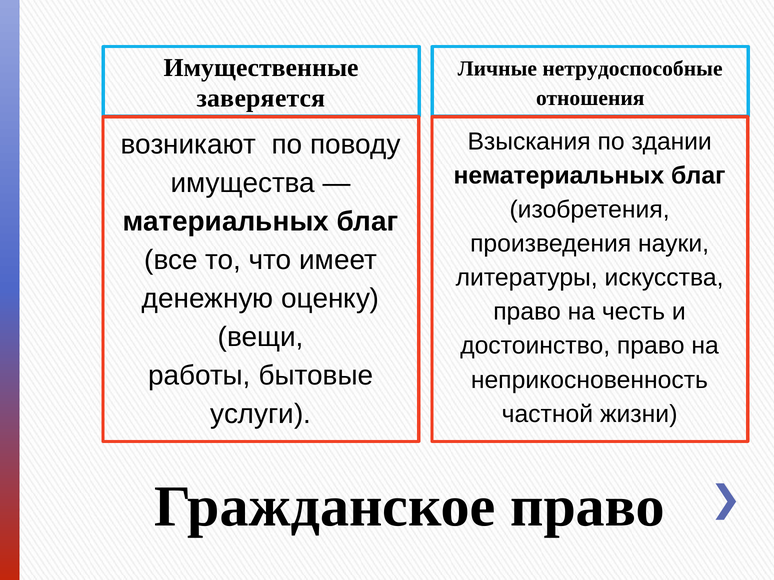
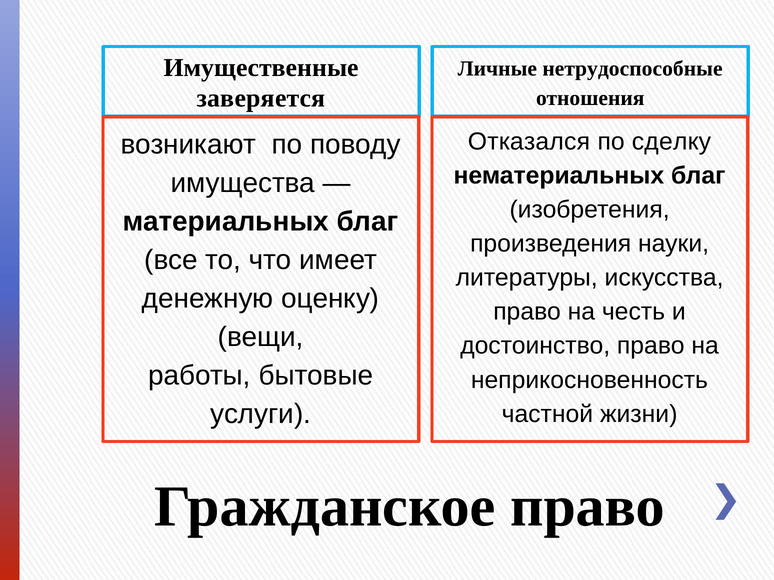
Взыскания: Взыскания -> Отказался
здании: здании -> сделку
